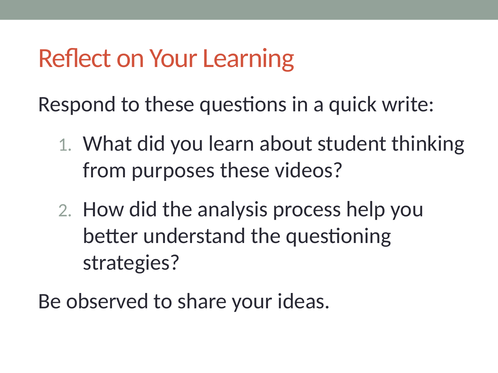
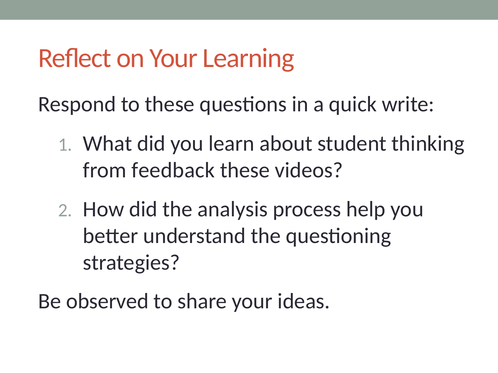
purposes: purposes -> feedback
